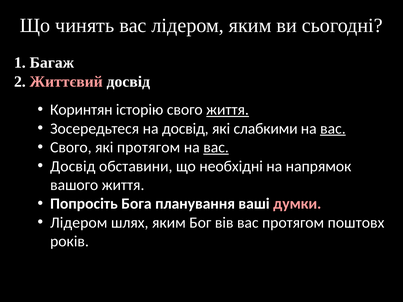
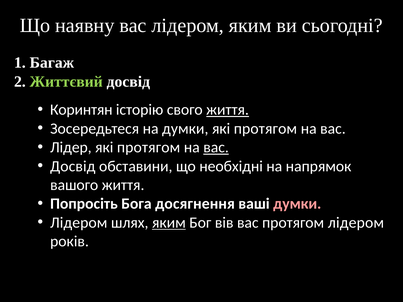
чинять: чинять -> наявну
Життєвий colour: pink -> light green
на досвід: досвід -> думки
слабкими at (266, 129): слабкими -> протягом
вас at (333, 129) underline: present -> none
Свого at (71, 147): Свого -> Лідер
планування: планування -> досягнення
яким at (169, 223) underline: none -> present
протягом поштовх: поштовх -> лідером
